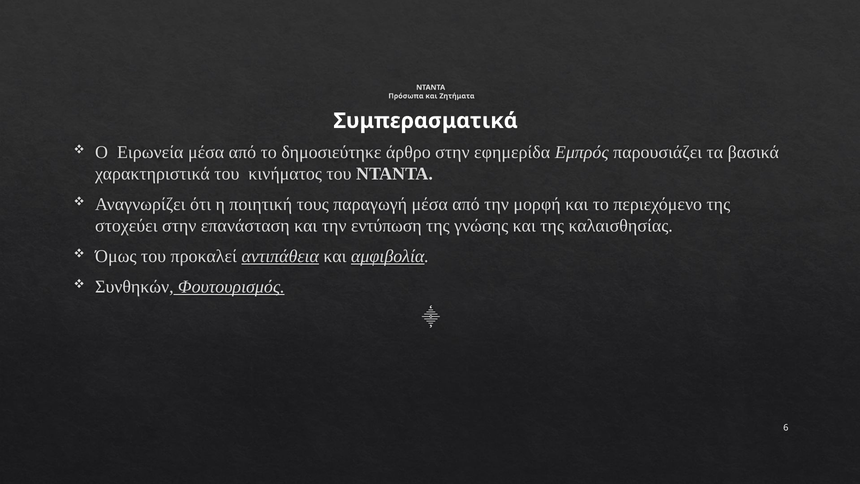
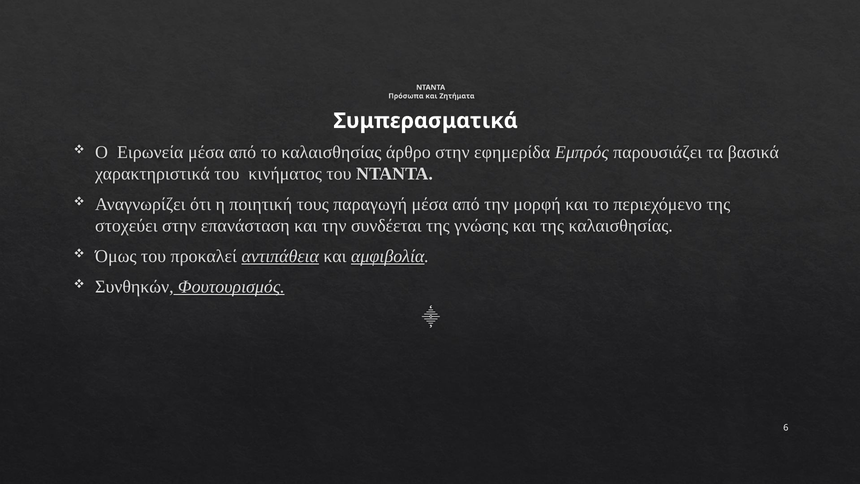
το δημοσιεύτηκε: δημοσιεύτηκε -> καλαισθησίας
εντύπωση: εντύπωση -> συνδέεται
